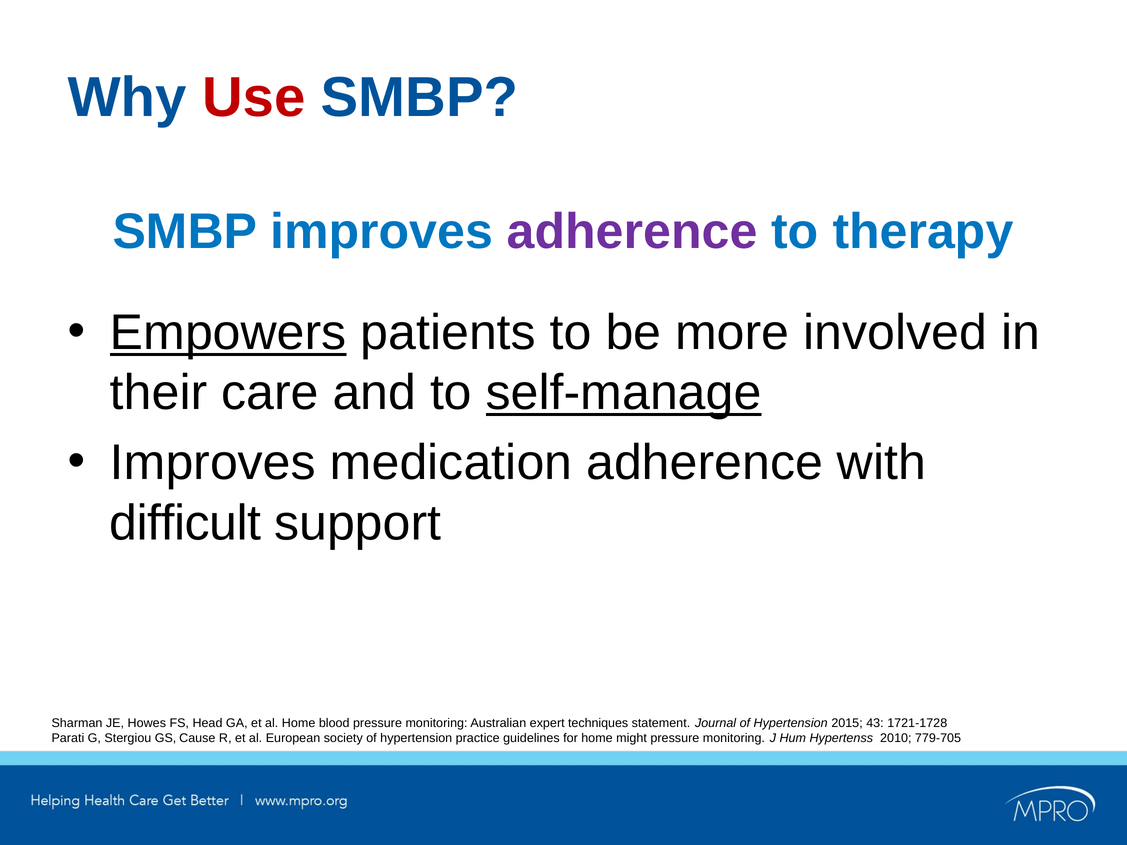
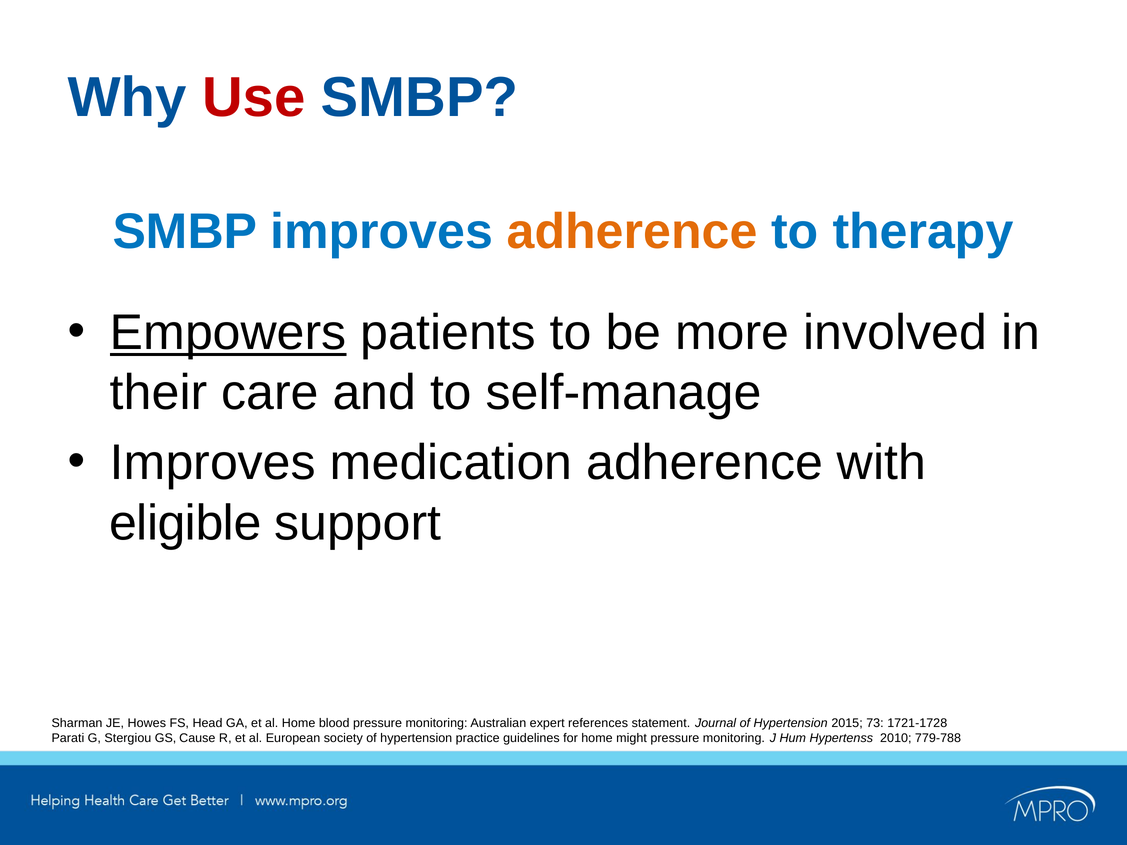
adherence at (632, 232) colour: purple -> orange
self-manage underline: present -> none
difficult: difficult -> eligible
techniques: techniques -> references
43: 43 -> 73
779-705: 779-705 -> 779-788
